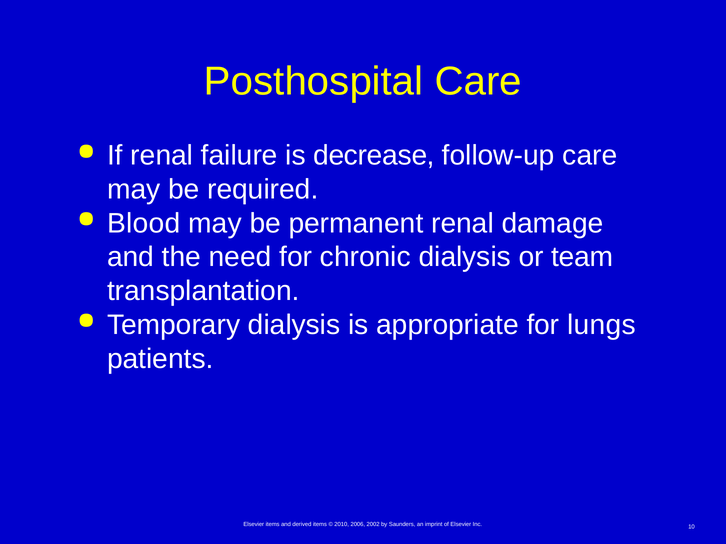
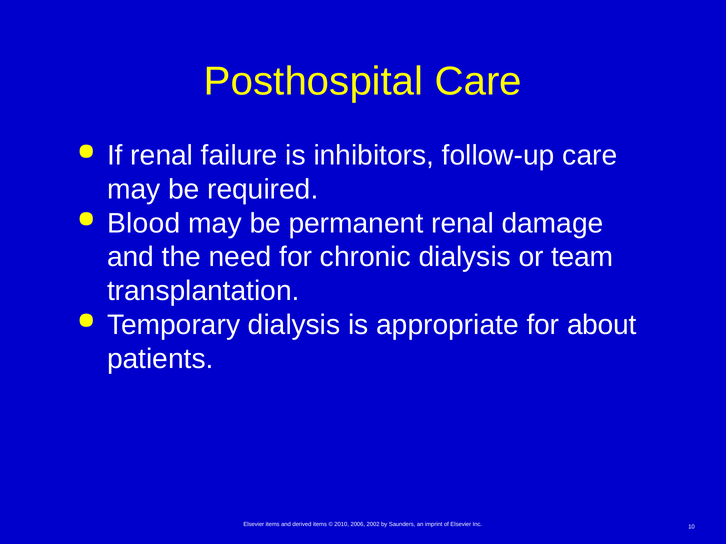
decrease: decrease -> inhibitors
lungs: lungs -> about
